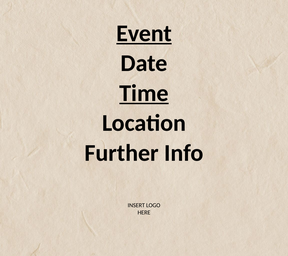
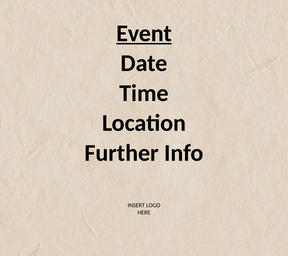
Time underline: present -> none
